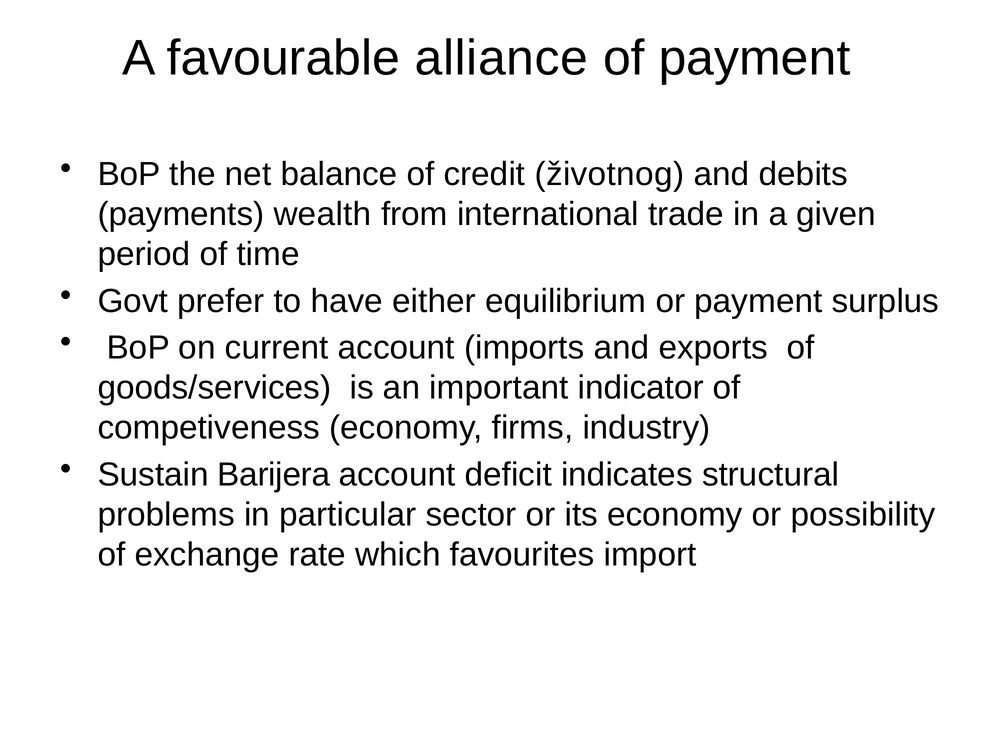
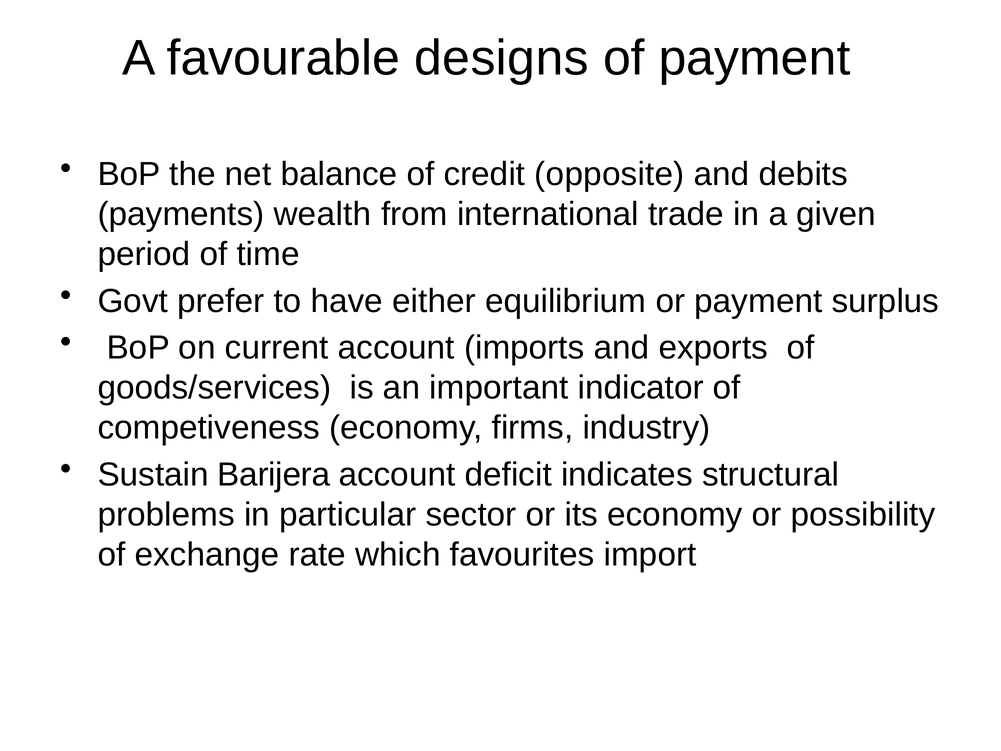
alliance: alliance -> designs
životnog: životnog -> opposite
